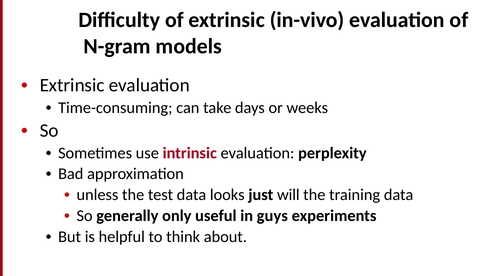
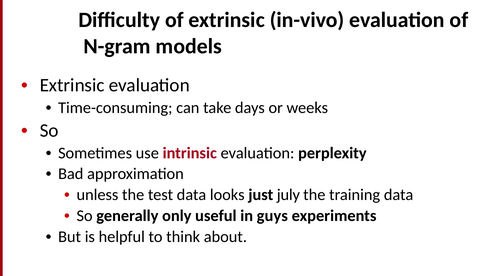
will: will -> july
